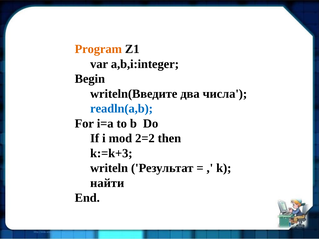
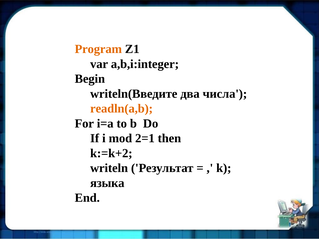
readln(a,b colour: blue -> orange
2=2: 2=2 -> 2=1
k:=k+3: k:=k+3 -> k:=k+2
найти: найти -> языка
